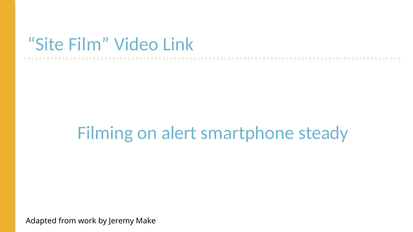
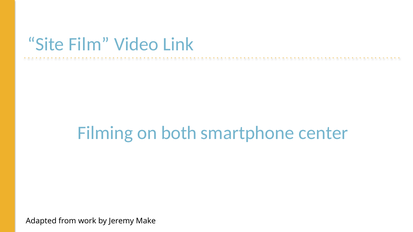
alert: alert -> both
steady: steady -> center
